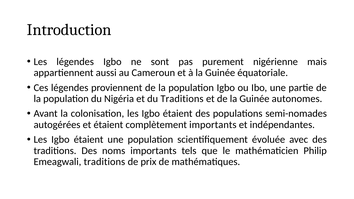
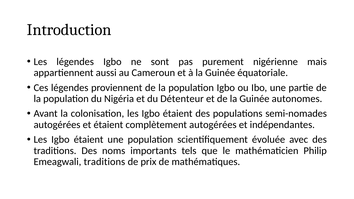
du Traditions: Traditions -> Détenteur
complètement importants: importants -> autogérées
